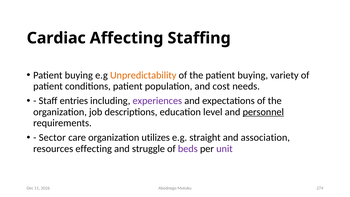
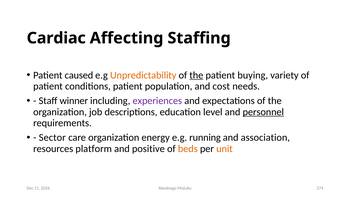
buying at (79, 75): buying -> caused
the at (196, 75) underline: none -> present
entries: entries -> winner
utilizes: utilizes -> energy
straight: straight -> running
effecting: effecting -> platform
struggle: struggle -> positive
beds colour: purple -> orange
unit colour: purple -> orange
